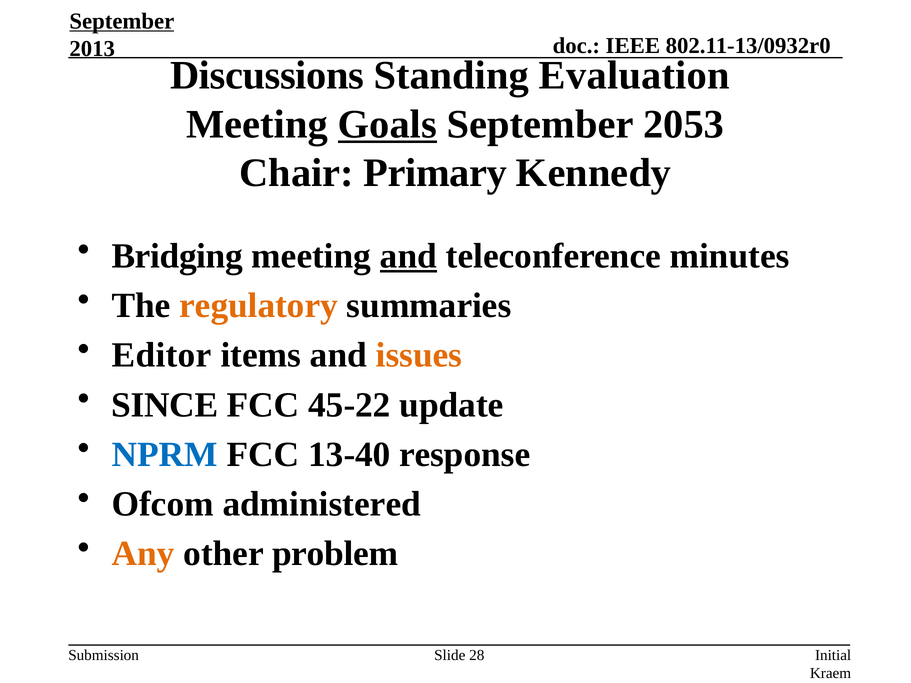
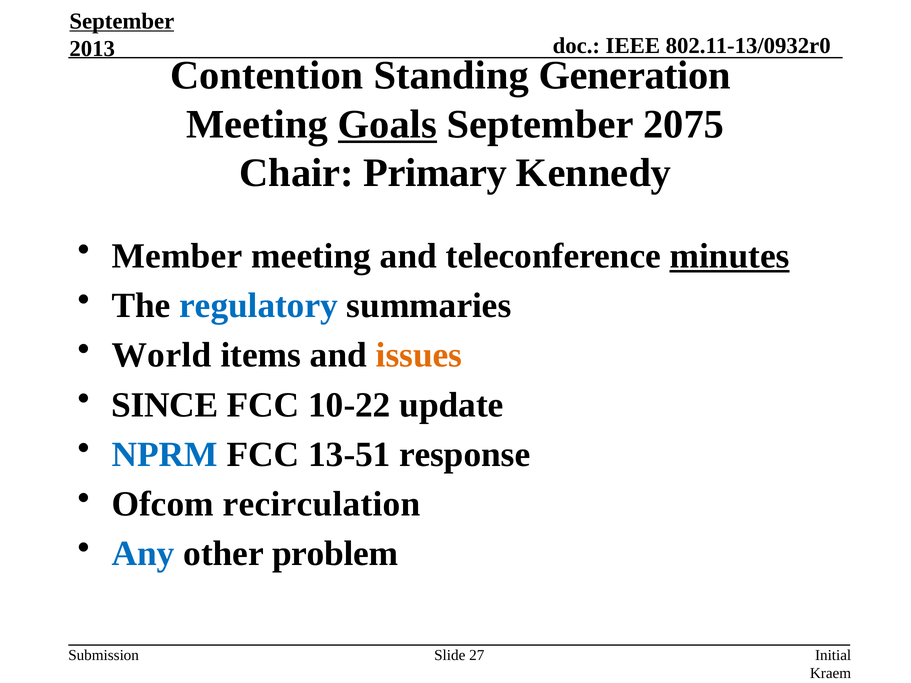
Discussions: Discussions -> Contention
Evaluation: Evaluation -> Generation
2053: 2053 -> 2075
Bridging: Bridging -> Member
and at (408, 256) underline: present -> none
minutes underline: none -> present
regulatory colour: orange -> blue
Editor: Editor -> World
45-22: 45-22 -> 10-22
13-40: 13-40 -> 13-51
administered: administered -> recirculation
Any colour: orange -> blue
28: 28 -> 27
